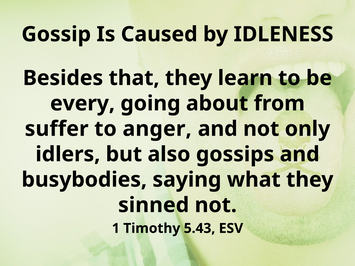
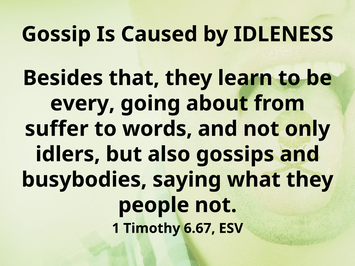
anger: anger -> words
sinned: sinned -> people
5.43: 5.43 -> 6.67
